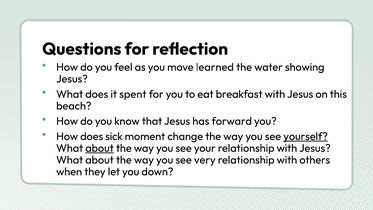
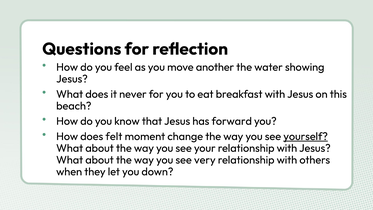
learned: learned -> another
spent: spent -> never
sick: sick -> felt
about at (100, 148) underline: present -> none
